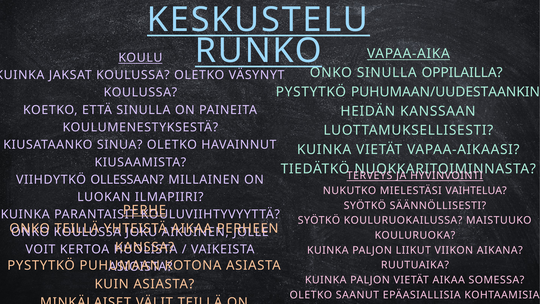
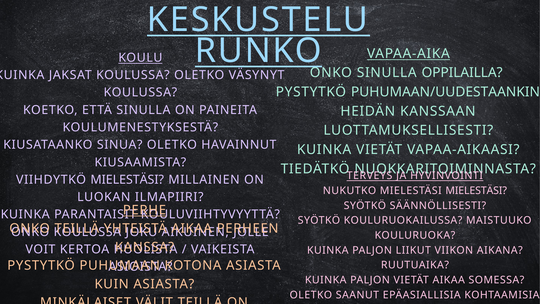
VIIHDYTKÖ OLLESSAAN: OLLESSAAN -> MIELESTÄSI
MIELESTÄSI VAIHTELUA: VAIHTELUA -> MIELESTÄSI
